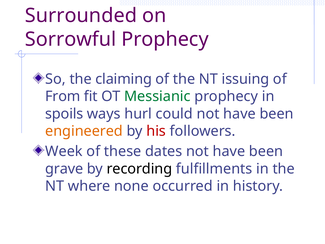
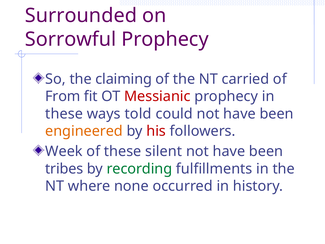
issuing: issuing -> carried
Messianic colour: green -> red
spoils at (64, 114): spoils -> these
hurl: hurl -> told
dates: dates -> silent
grave: grave -> tribes
recording colour: black -> green
